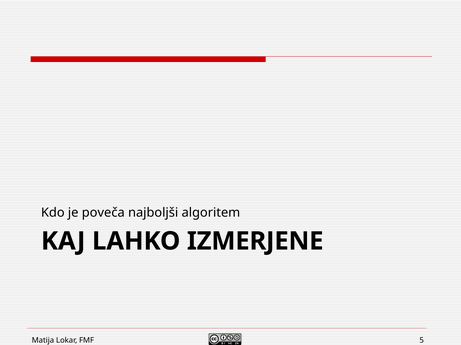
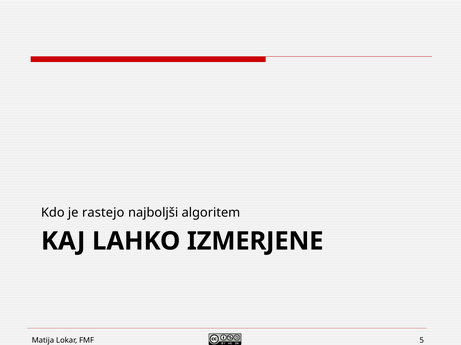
poveča: poveča -> rastejo
